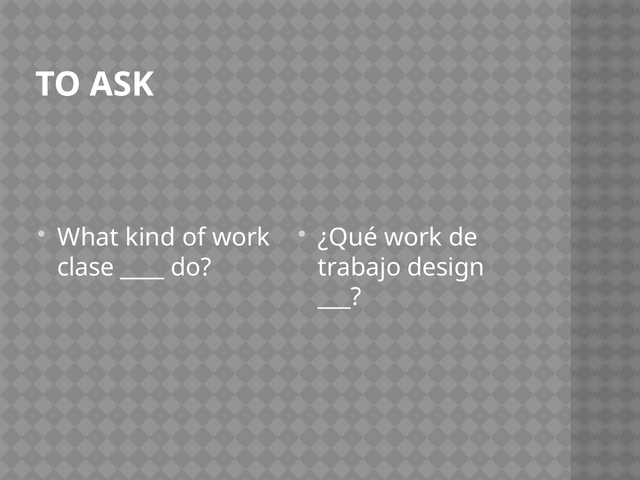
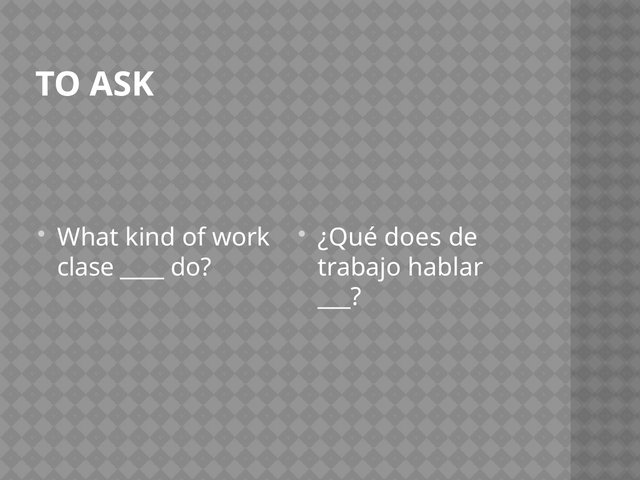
¿Qué work: work -> does
design: design -> hablar
